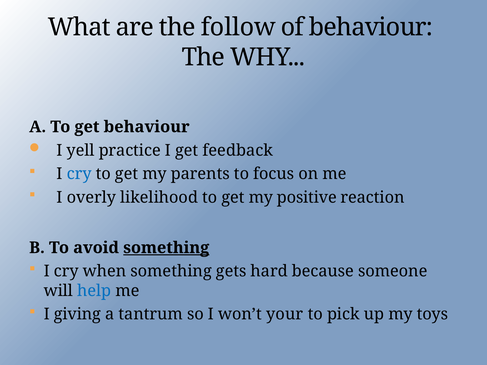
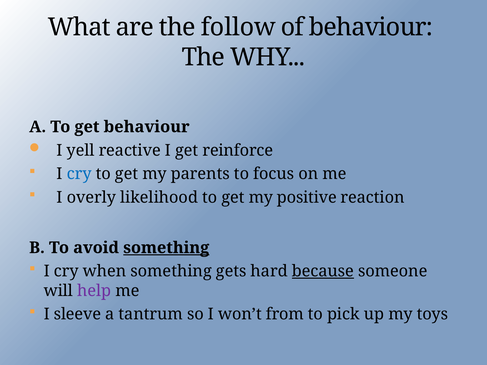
practice: practice -> reactive
feedback: feedback -> reinforce
because underline: none -> present
help colour: blue -> purple
giving: giving -> sleeve
your: your -> from
